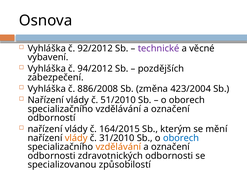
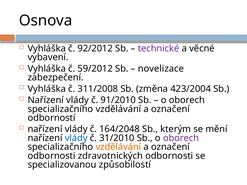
94/2012: 94/2012 -> 59/2012
pozdějších: pozdějších -> novelizace
886/2008: 886/2008 -> 311/2008
51/2010: 51/2010 -> 91/2010
164/2015: 164/2015 -> 164/2048
vlády at (76, 138) colour: orange -> blue
oborech at (181, 138) colour: blue -> purple
